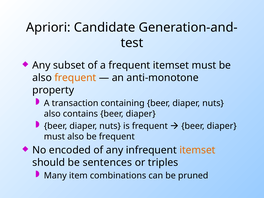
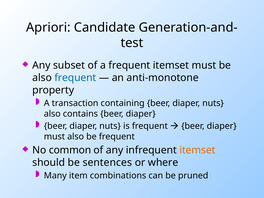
frequent at (75, 78) colour: orange -> blue
encoded: encoded -> common
triples: triples -> where
